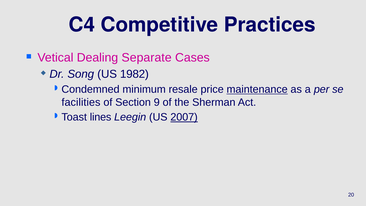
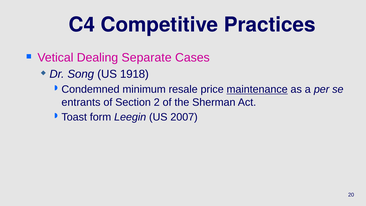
1982: 1982 -> 1918
facilities: facilities -> entrants
9: 9 -> 2
lines: lines -> form
2007 underline: present -> none
